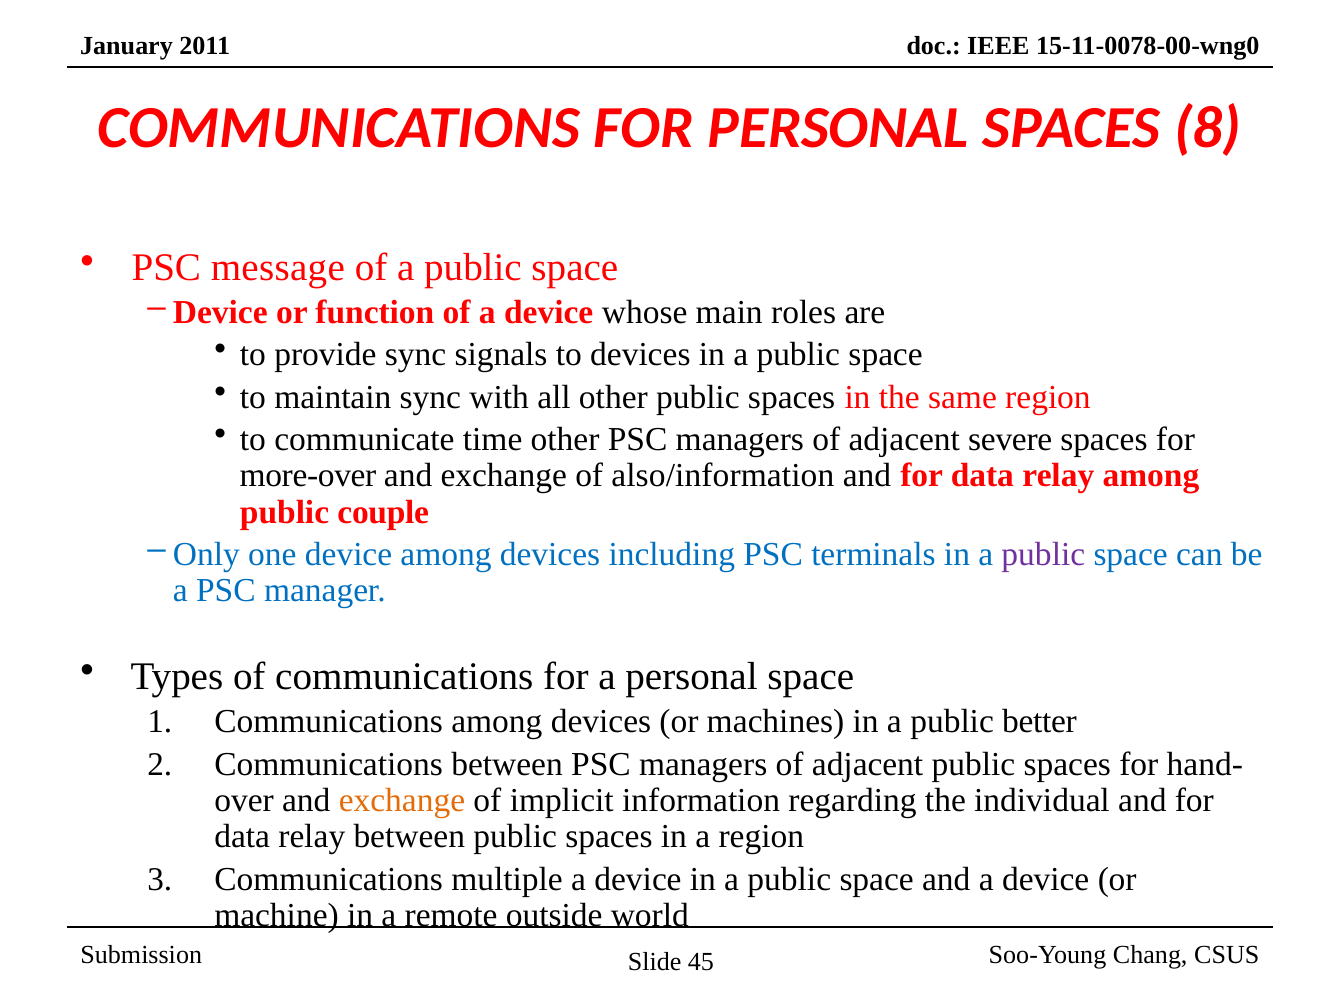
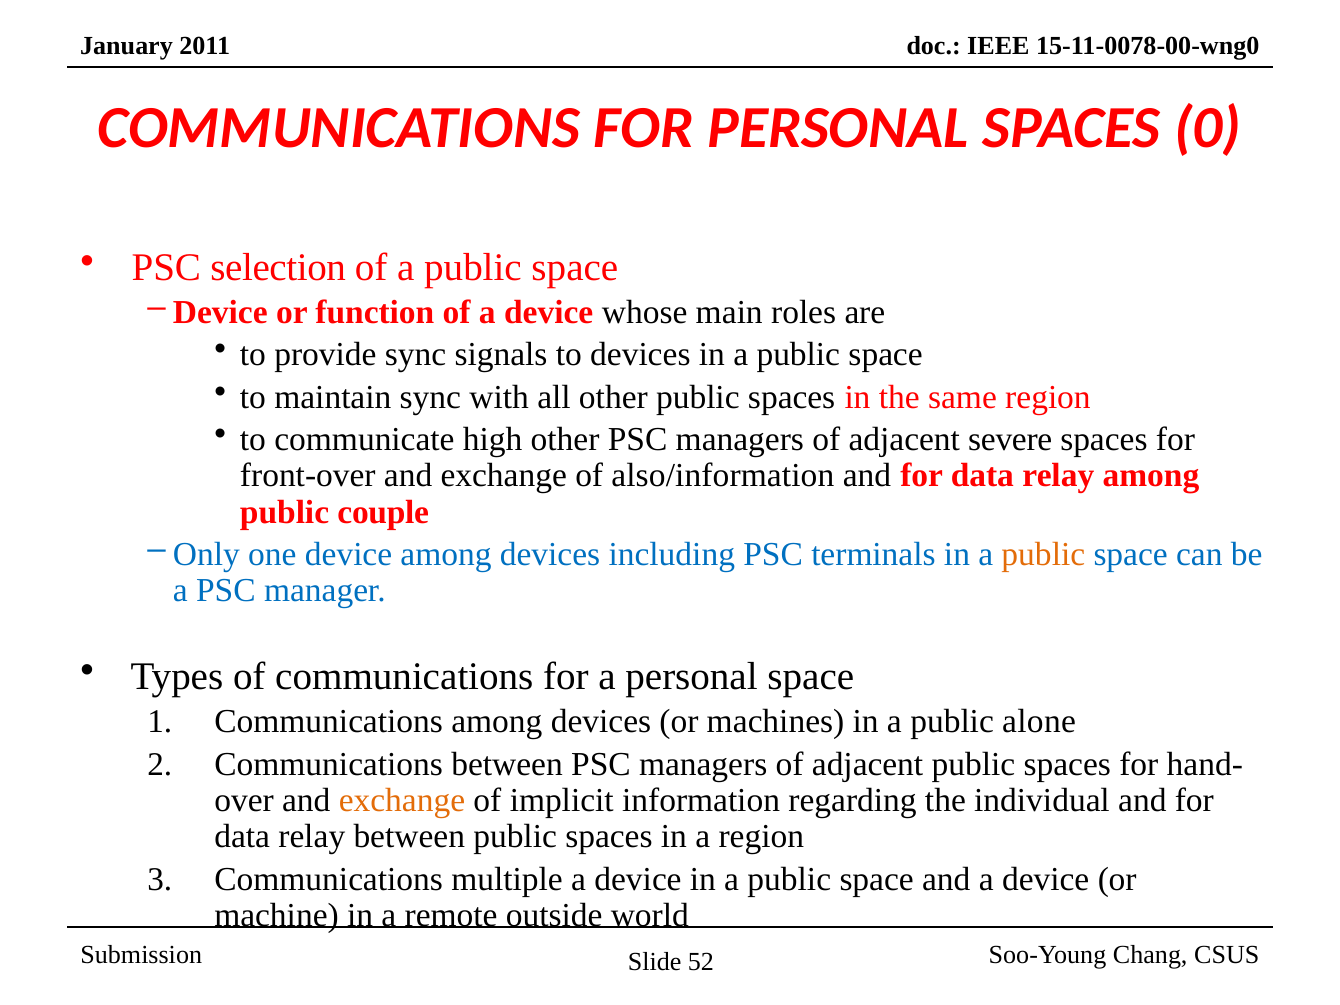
8: 8 -> 0
message: message -> selection
time: time -> high
more-over: more-over -> front-over
public at (1043, 555) colour: purple -> orange
better: better -> alone
45: 45 -> 52
